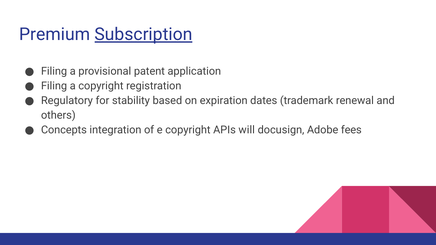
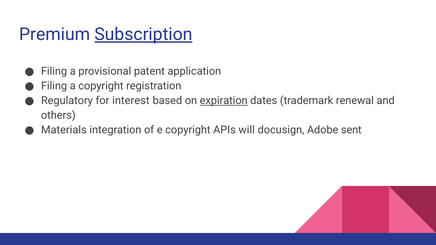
stability: stability -> interest
expiration underline: none -> present
Concepts: Concepts -> Materials
fees: fees -> sent
